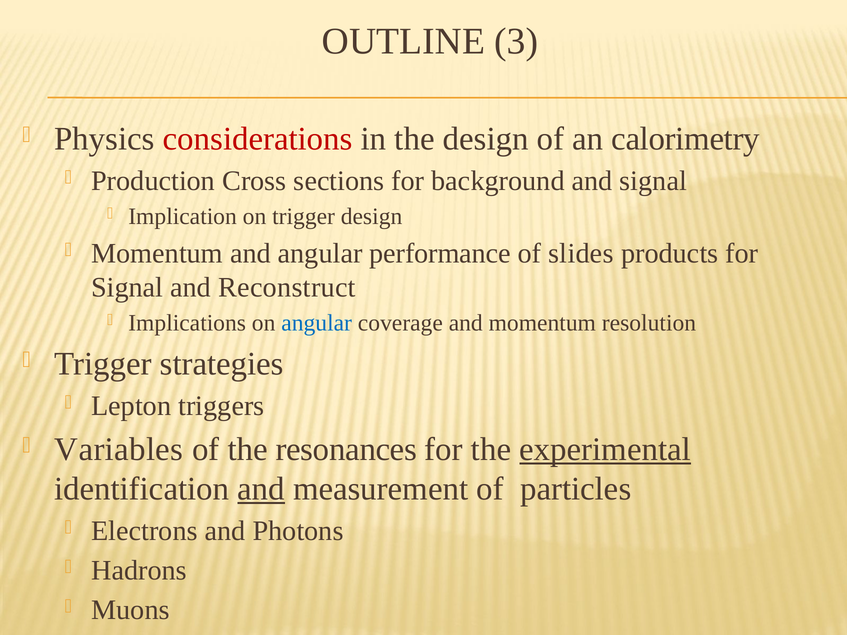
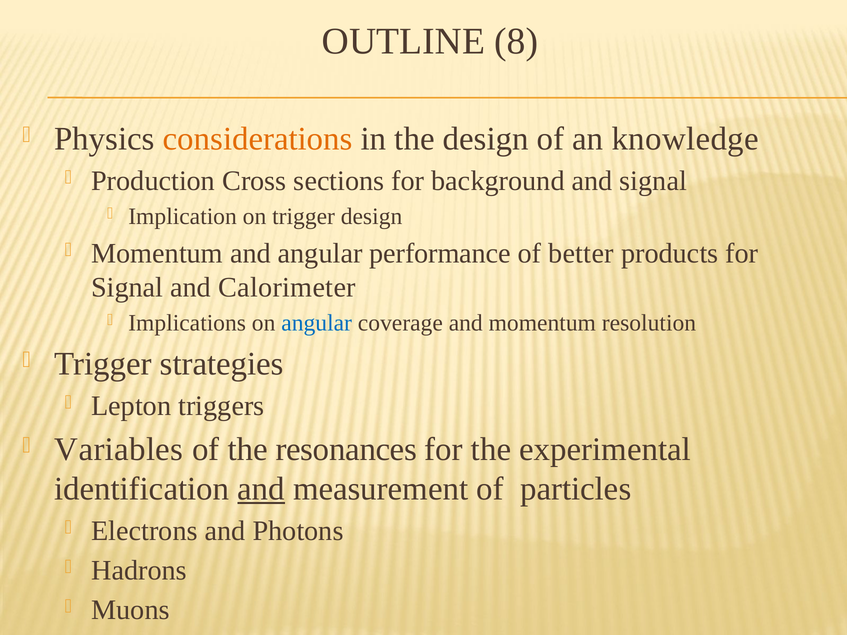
3: 3 -> 8
considerations colour: red -> orange
calorimetry: calorimetry -> knowledge
slides: slides -> better
Reconstruct: Reconstruct -> Calorimeter
experimental underline: present -> none
